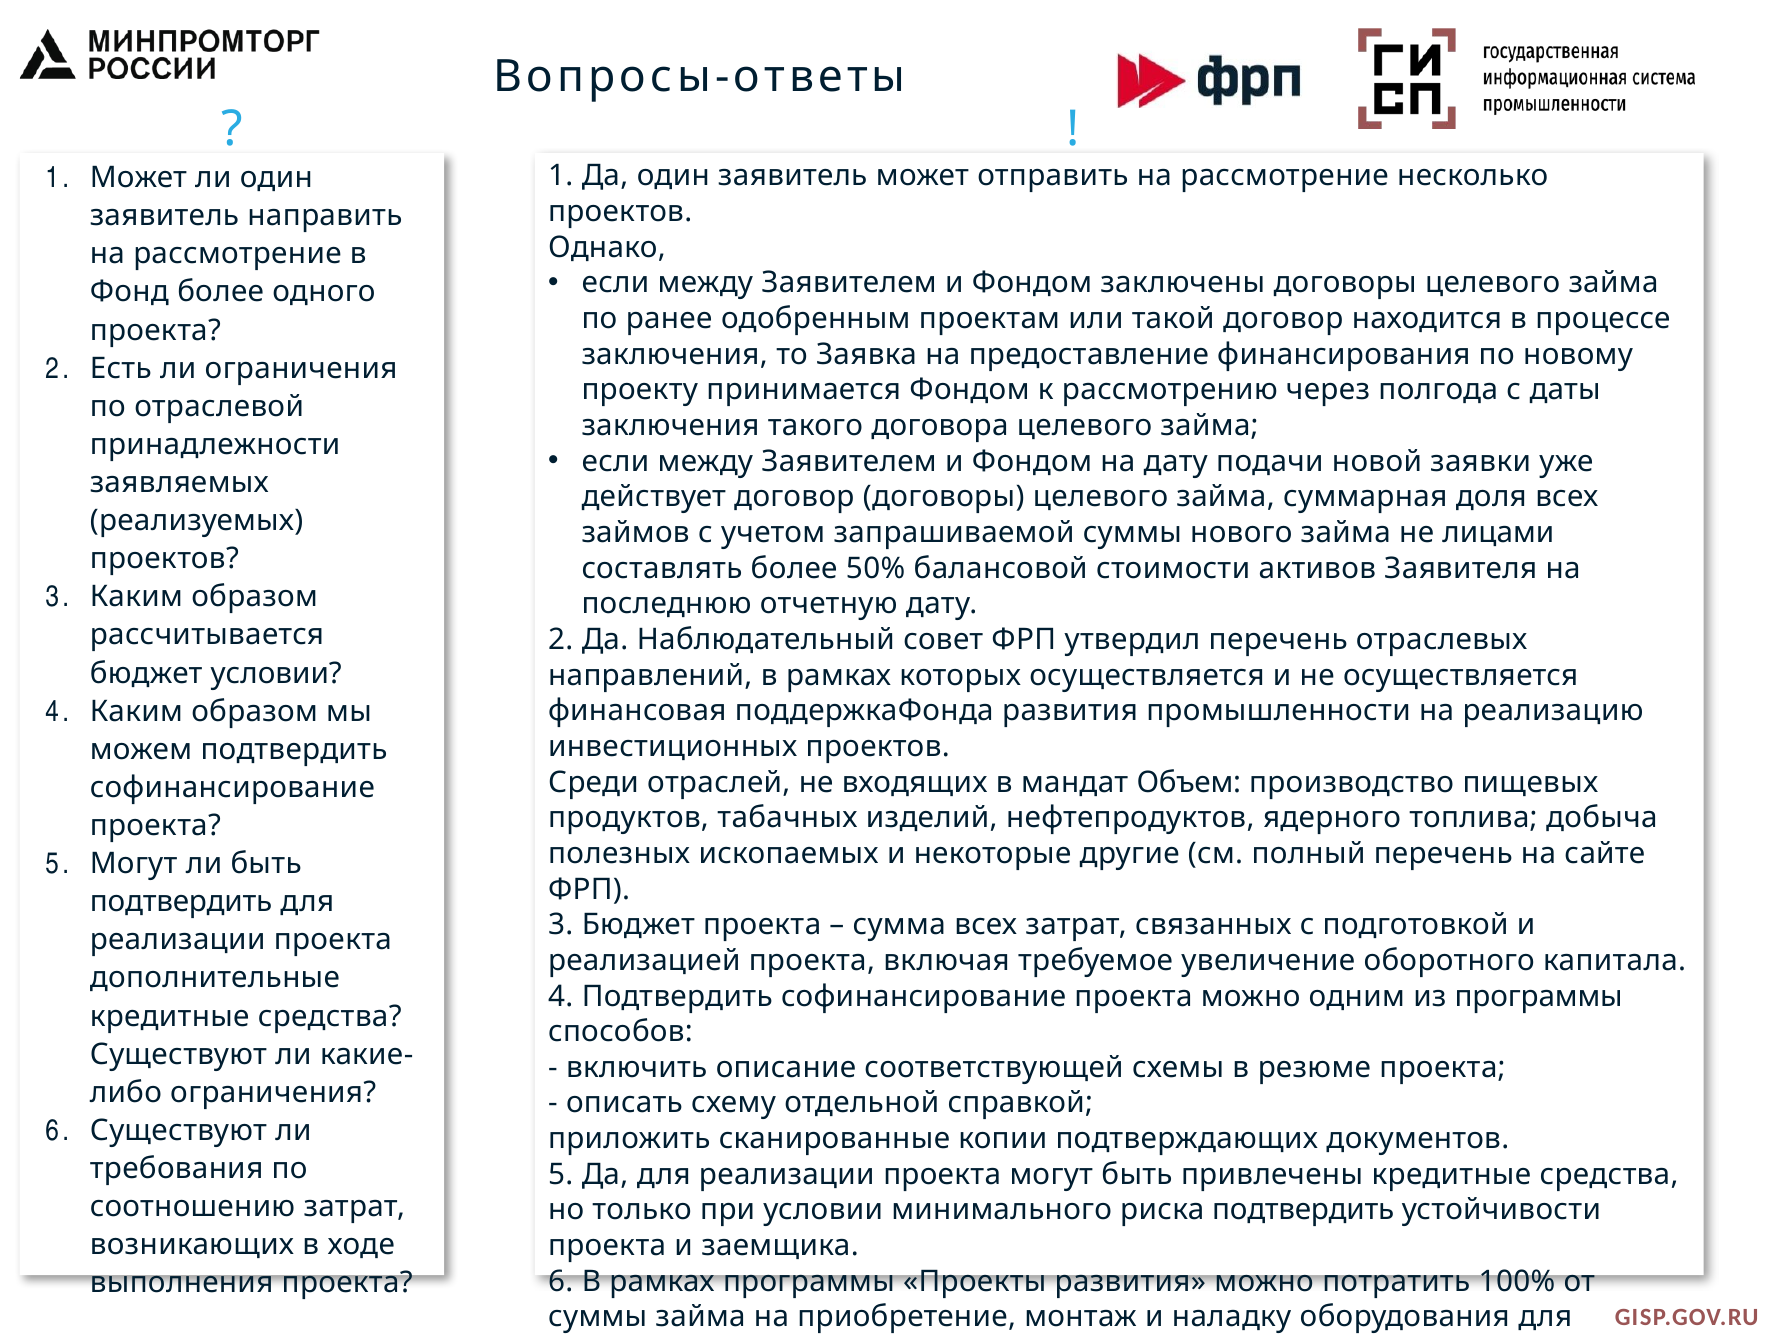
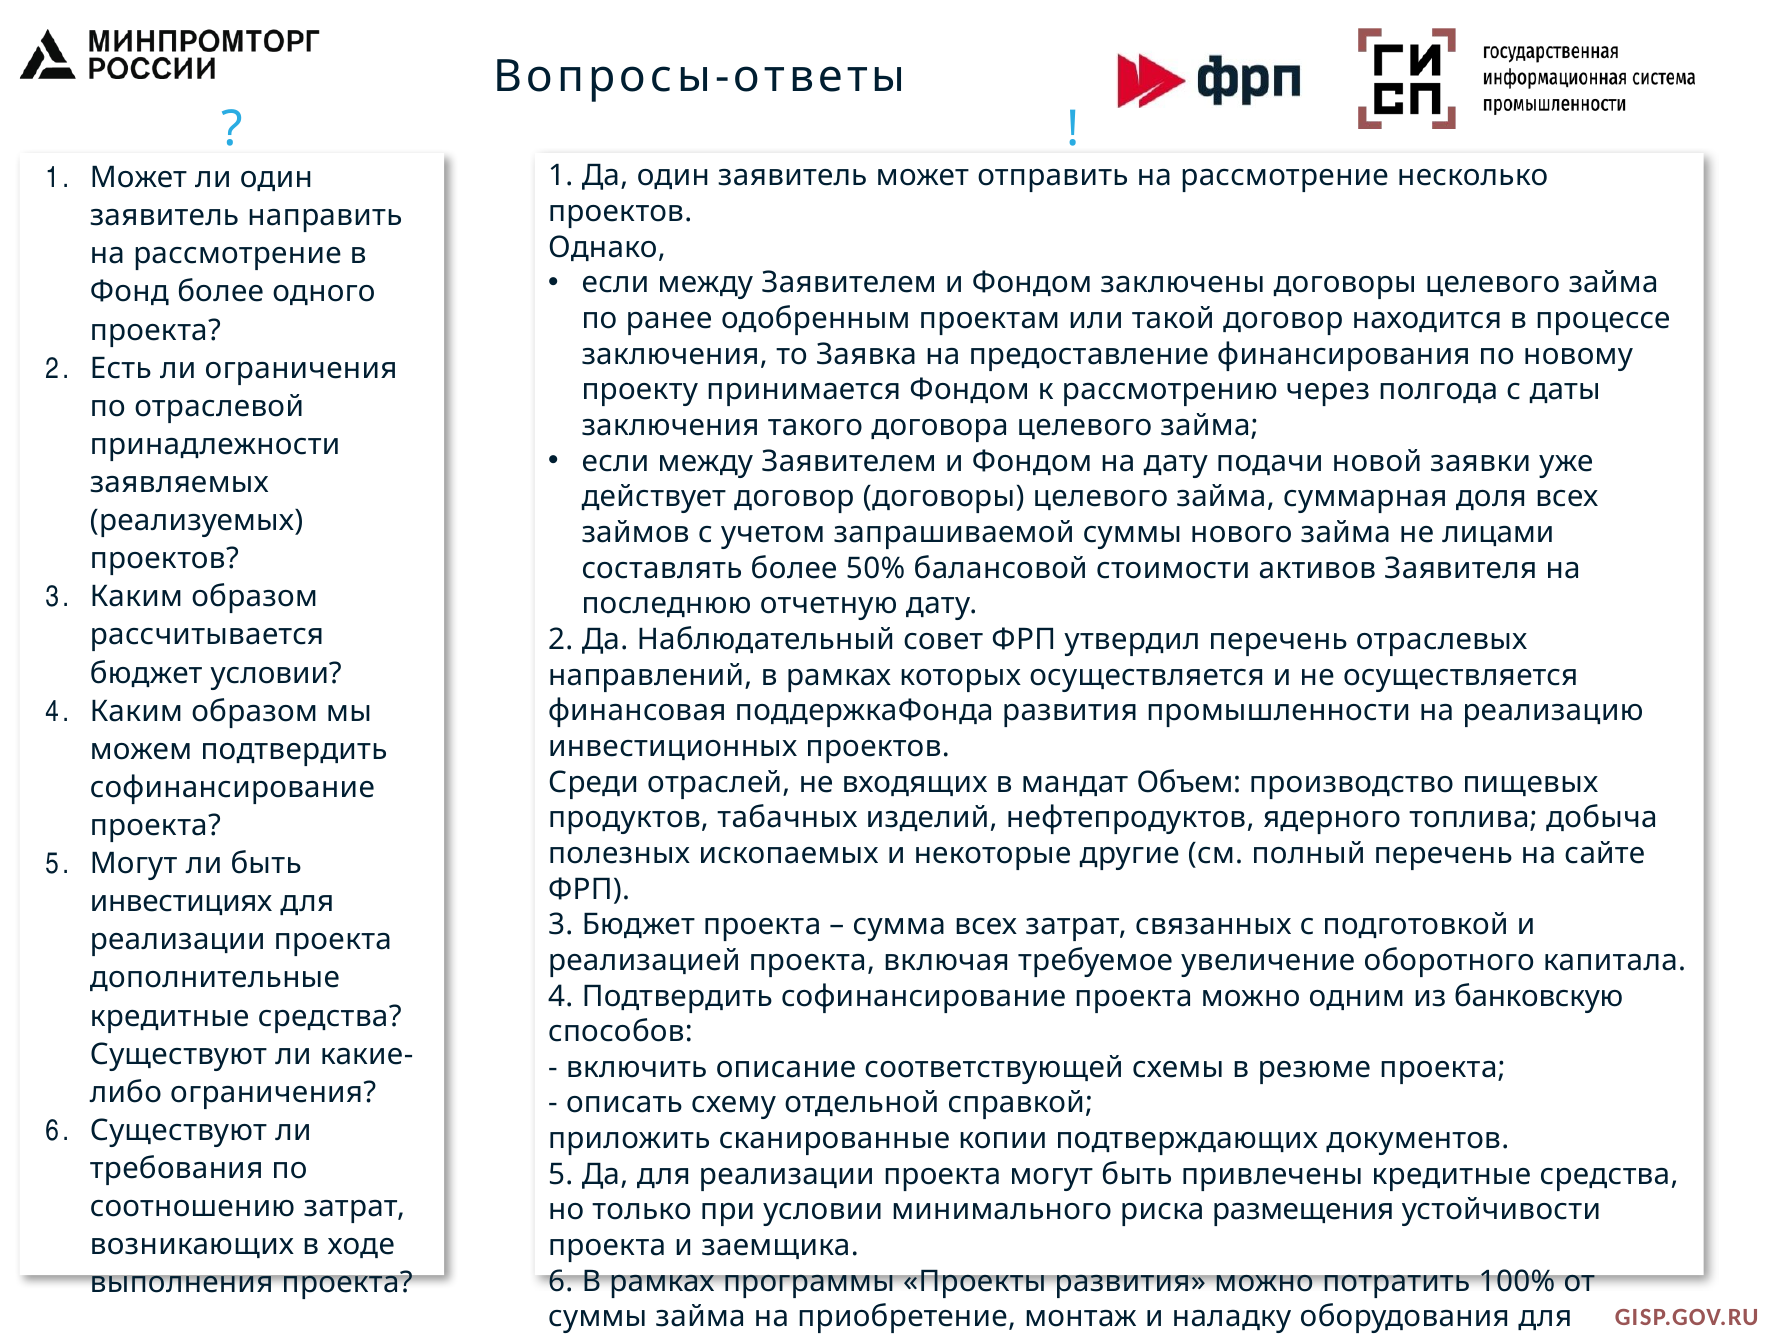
подтвердить at (181, 902): подтвердить -> инвестициях
из программы: программы -> банковскую
риска подтвердить: подтвердить -> размещения
